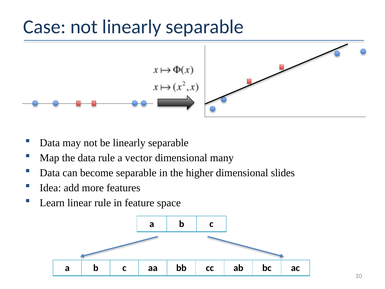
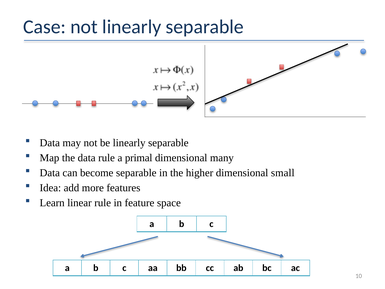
vector: vector -> primal
slides: slides -> small
